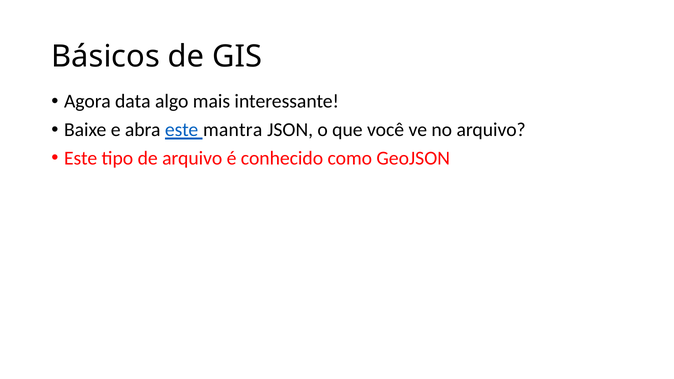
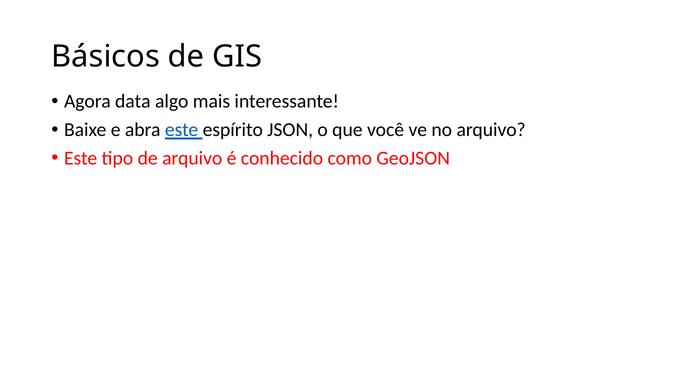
mantra: mantra -> espírito
